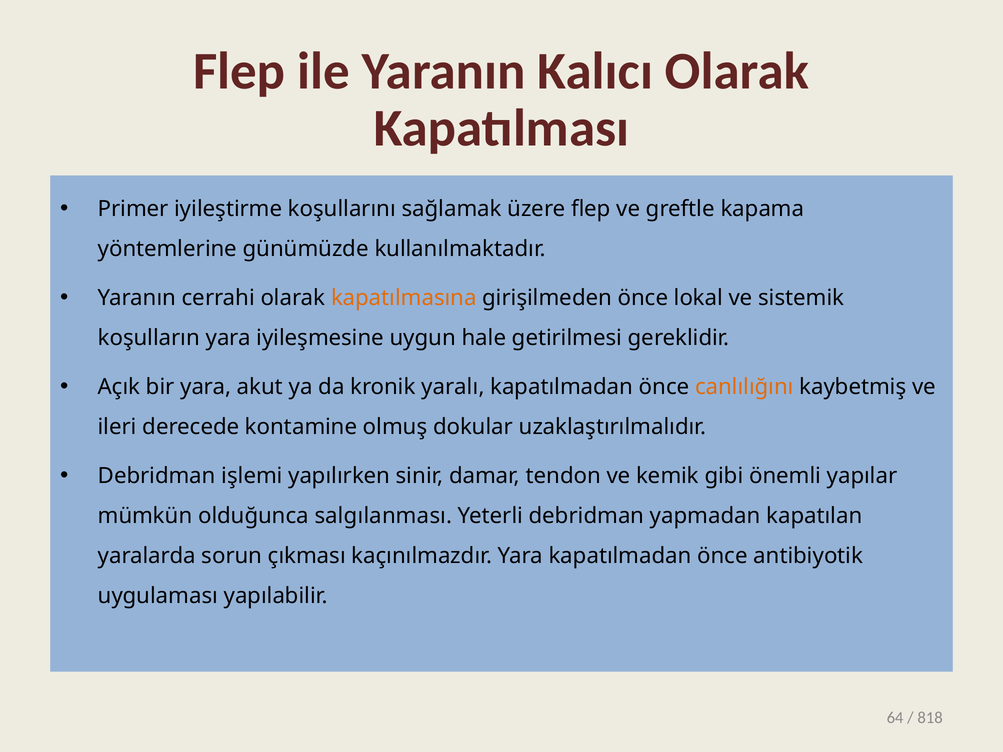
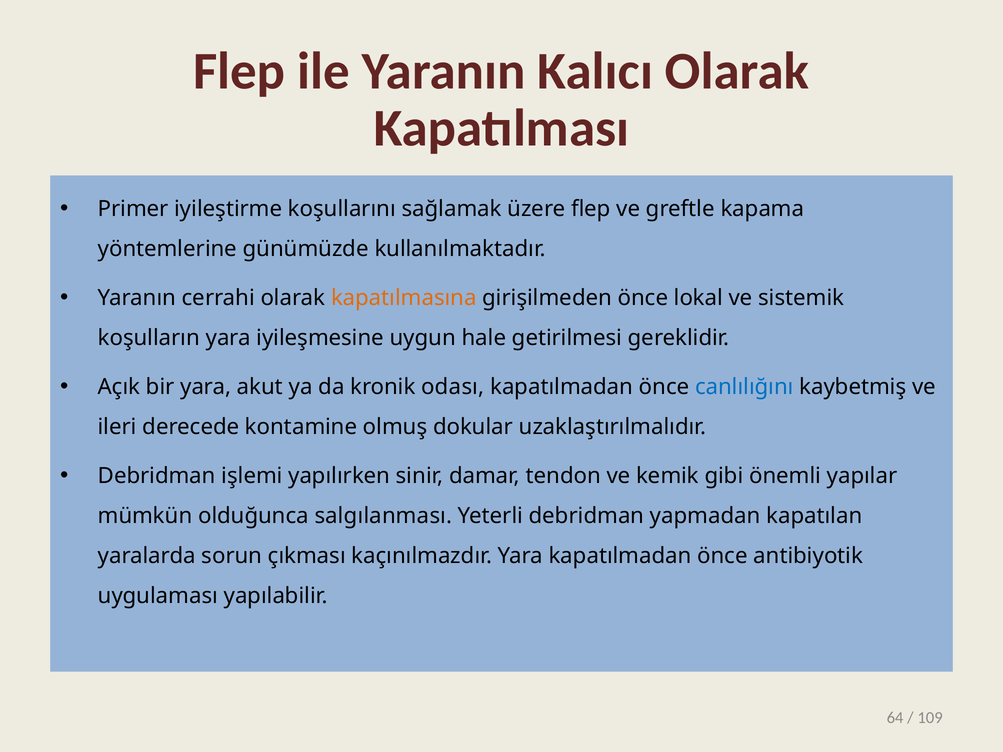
yaralı: yaralı -> odası
canlılığını colour: orange -> blue
818: 818 -> 109
